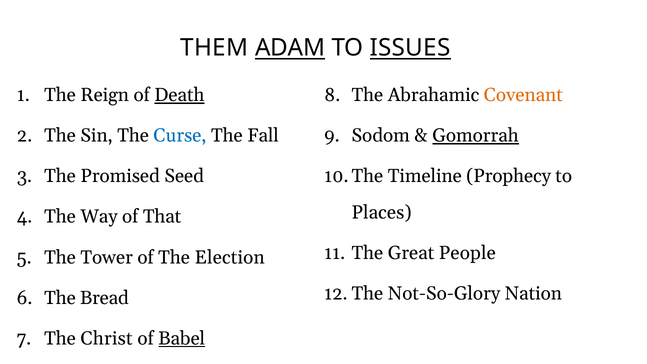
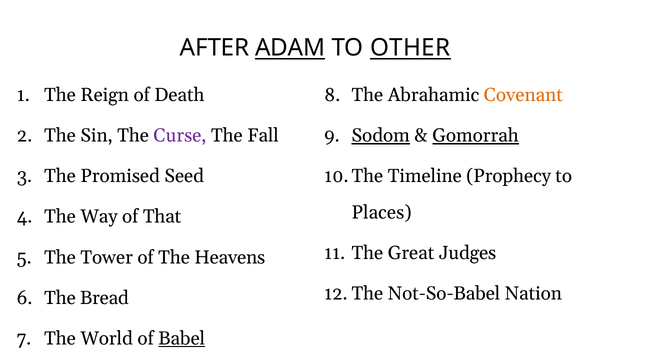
THEM: THEM -> AFTER
ISSUES: ISSUES -> OTHER
Death underline: present -> none
Curse colour: blue -> purple
Sodom underline: none -> present
People: People -> Judges
Election: Election -> Heavens
Not-So-Glory: Not-So-Glory -> Not-So-Babel
Christ: Christ -> World
